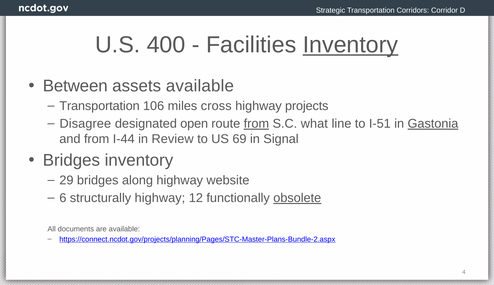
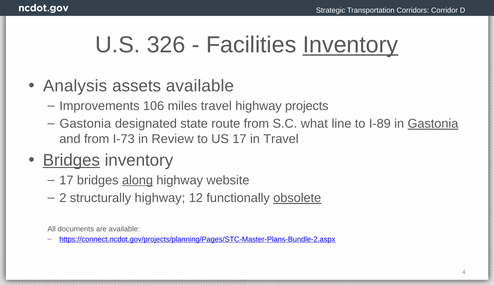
400: 400 -> 326
Between: Between -> Analysis
Transportation at (100, 106): Transportation -> Improvements
miles cross: cross -> travel
Disagree at (85, 124): Disagree -> Gastonia
open: open -> state
from at (256, 124) underline: present -> none
I-51: I-51 -> I-89
I-44: I-44 -> I-73
US 69: 69 -> 17
in Signal: Signal -> Travel
Bridges at (71, 160) underline: none -> present
29 at (66, 180): 29 -> 17
along underline: none -> present
6: 6 -> 2
